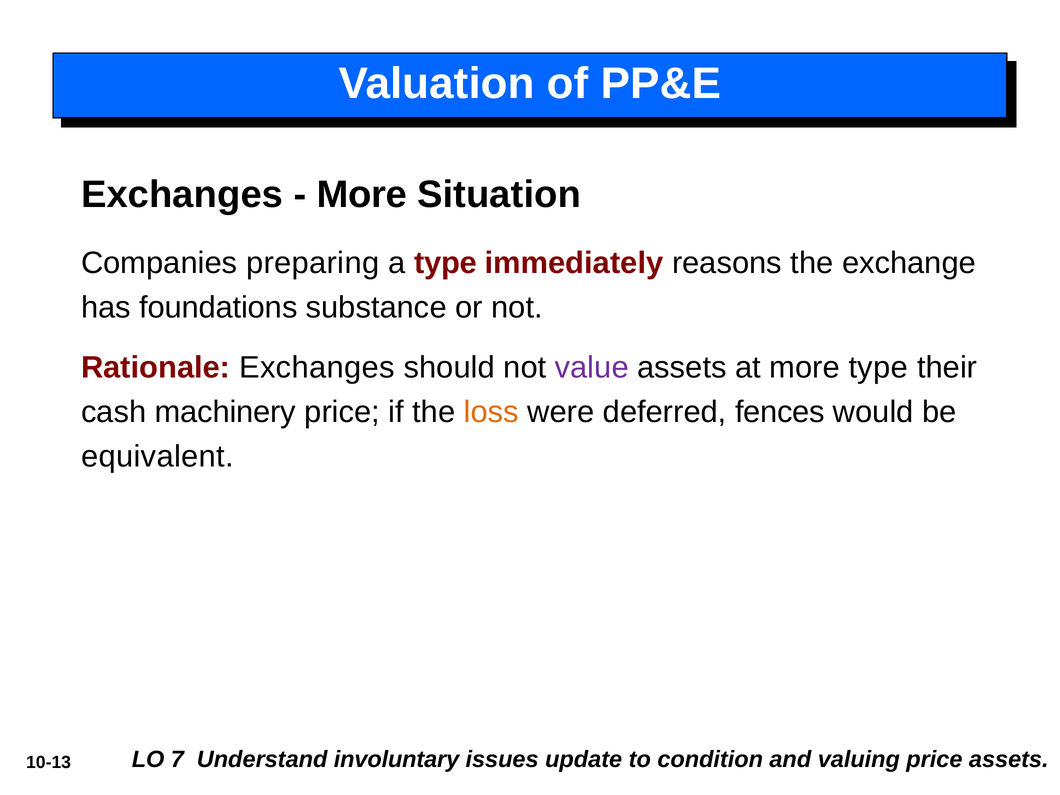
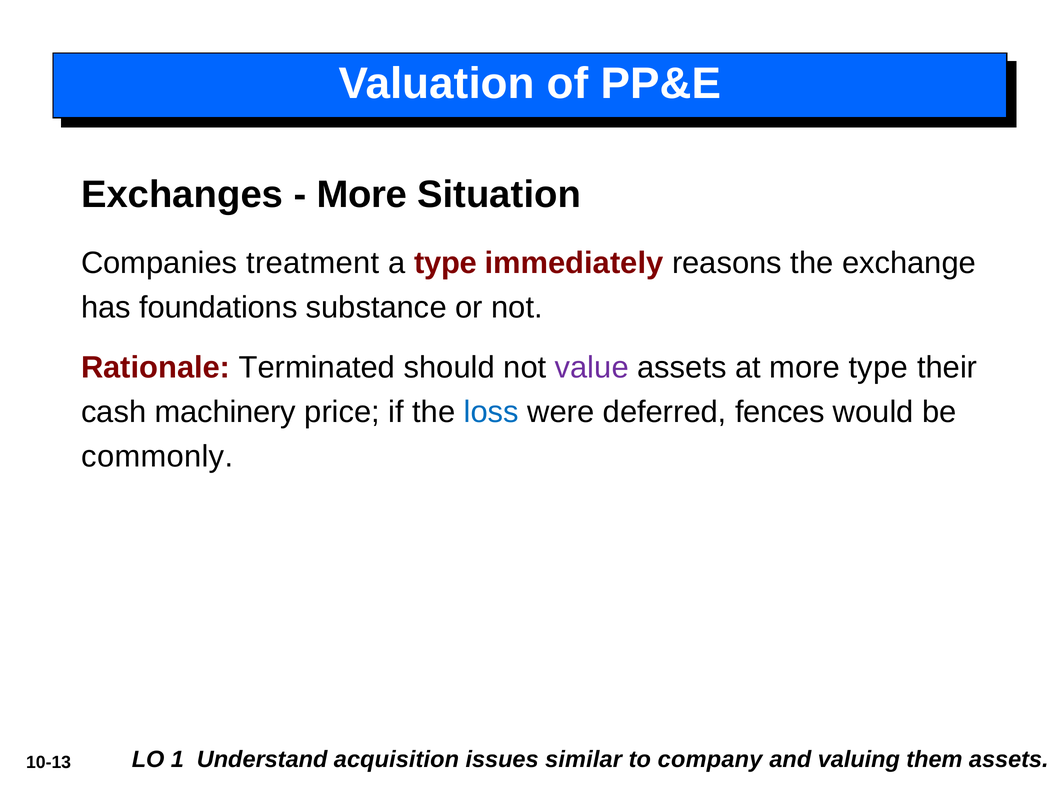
preparing: preparing -> treatment
Rationale Exchanges: Exchanges -> Terminated
loss colour: orange -> blue
equivalent: equivalent -> commonly
7: 7 -> 1
involuntary: involuntary -> acquisition
update: update -> similar
condition: condition -> company
valuing price: price -> them
